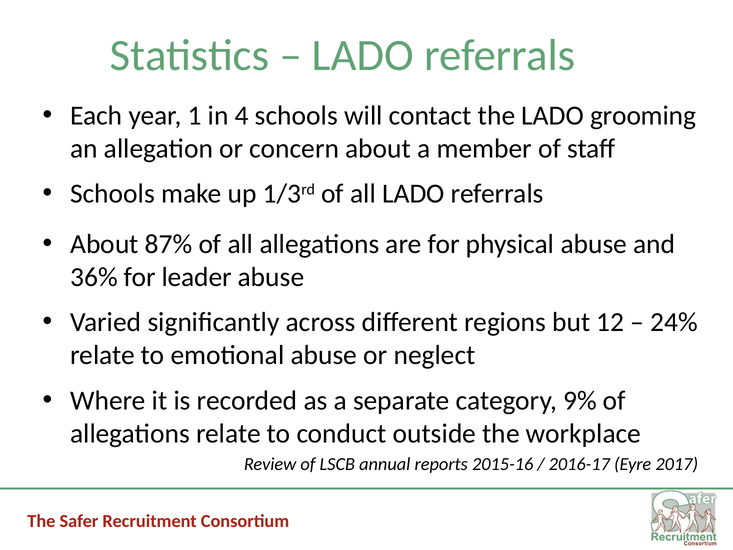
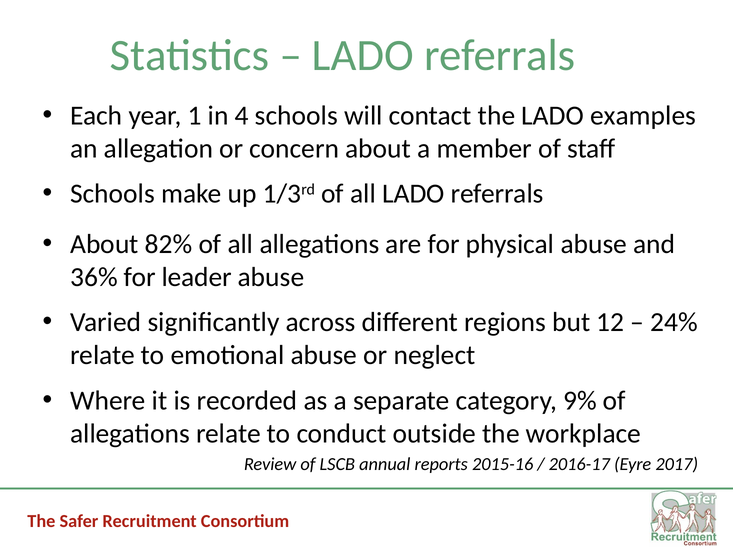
grooming: grooming -> examples
87%: 87% -> 82%
